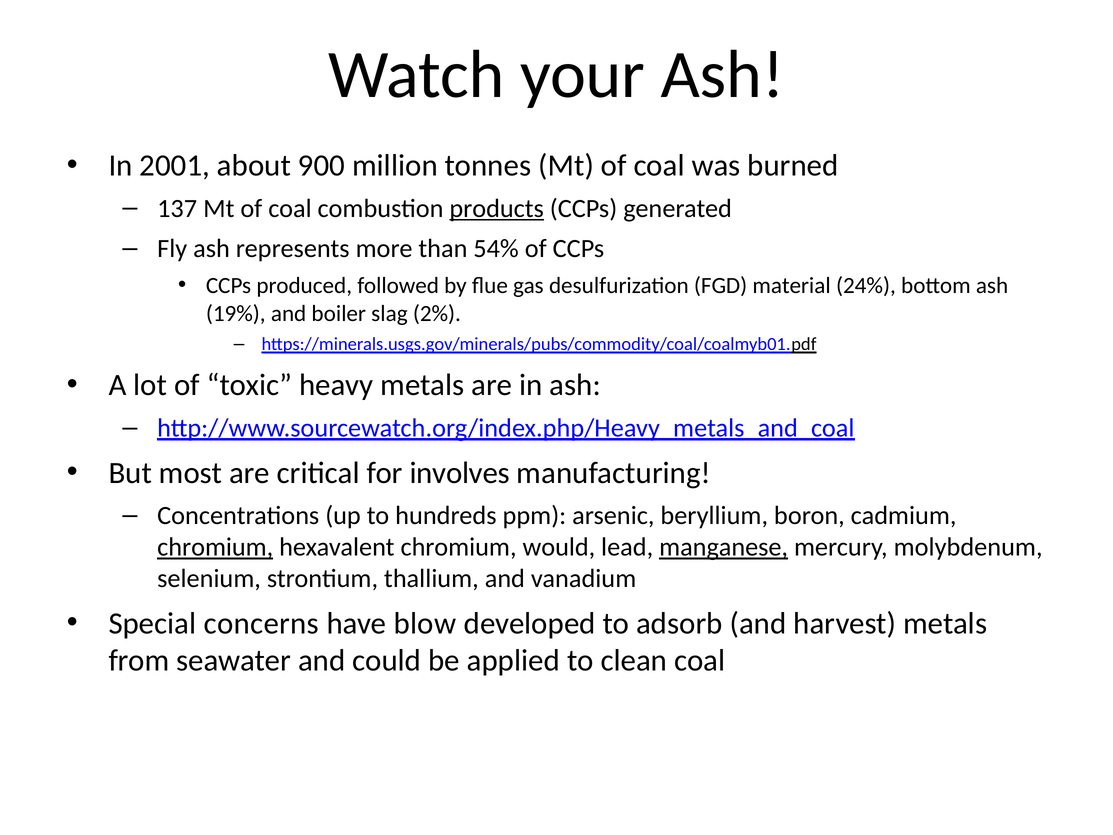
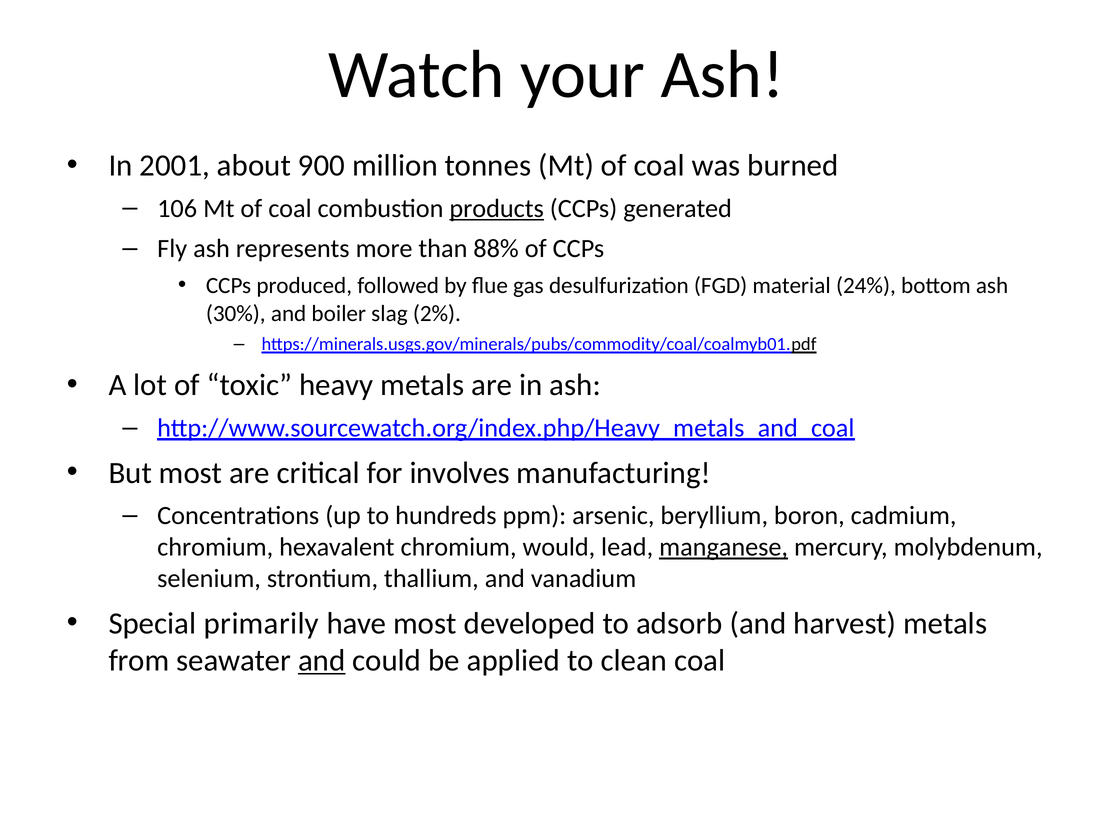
137: 137 -> 106
54%: 54% -> 88%
19%: 19% -> 30%
chromium at (215, 547) underline: present -> none
concerns: concerns -> primarily
have blow: blow -> most
and at (322, 660) underline: none -> present
